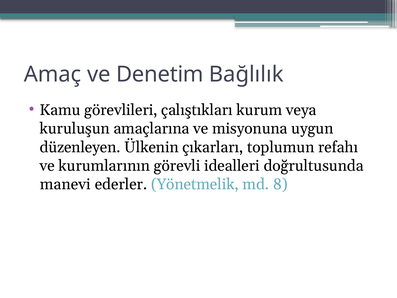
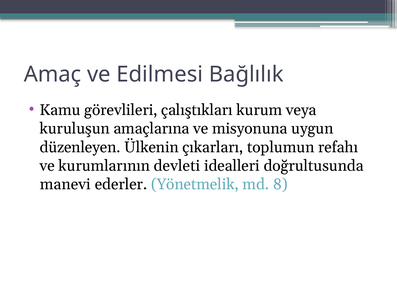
Denetim: Denetim -> Edilmesi
görevli: görevli -> devleti
